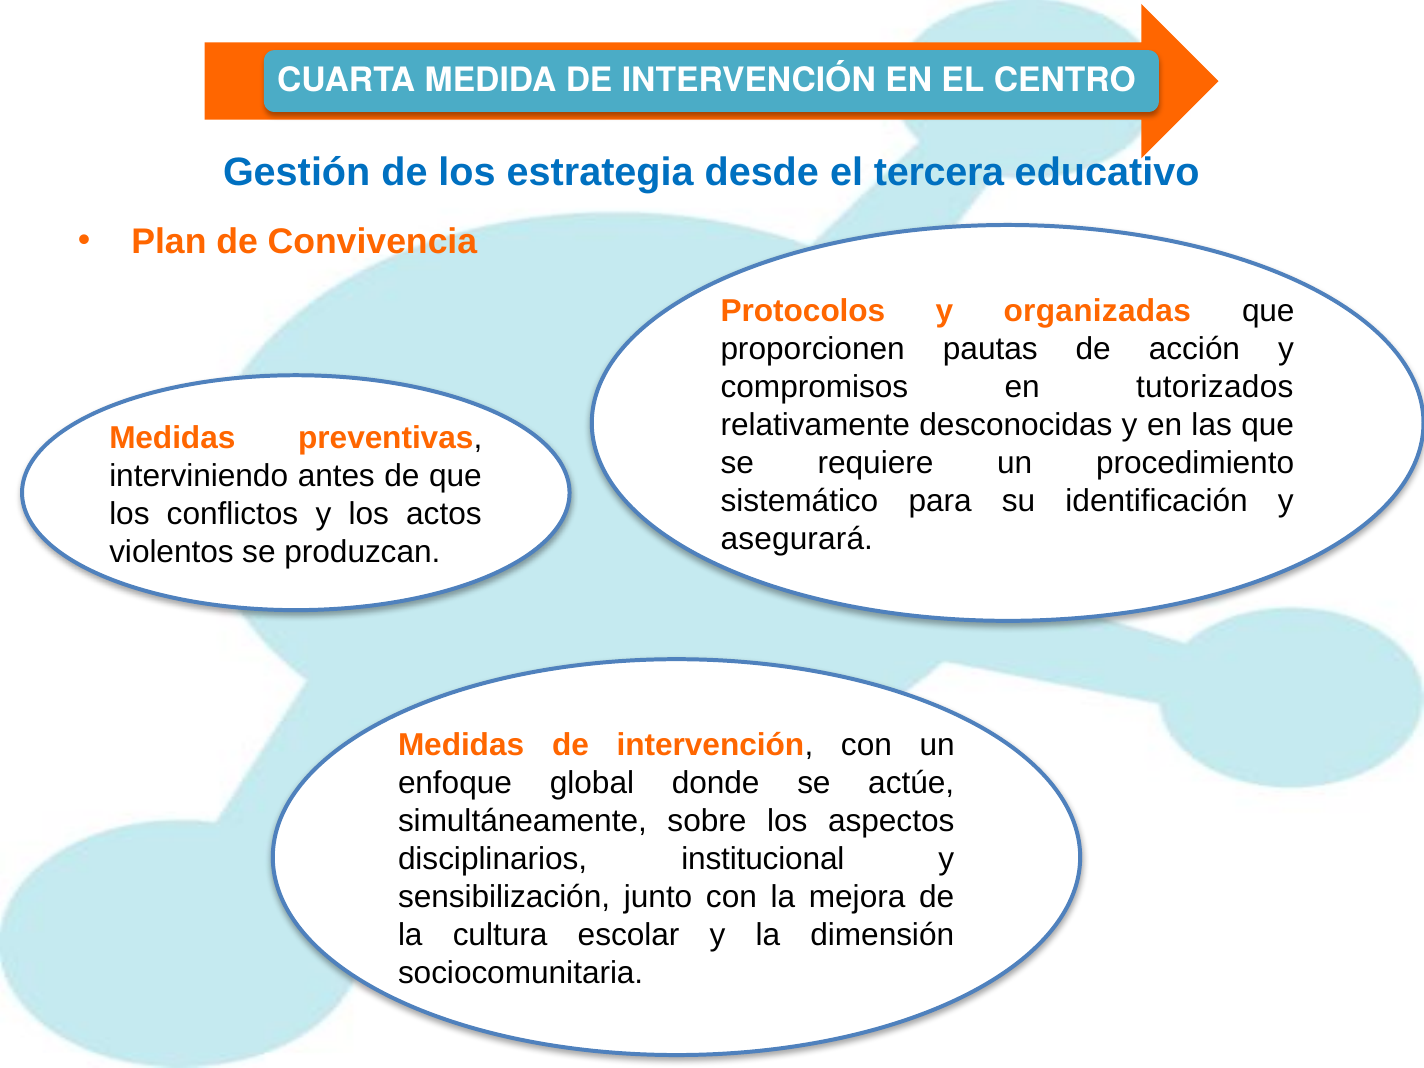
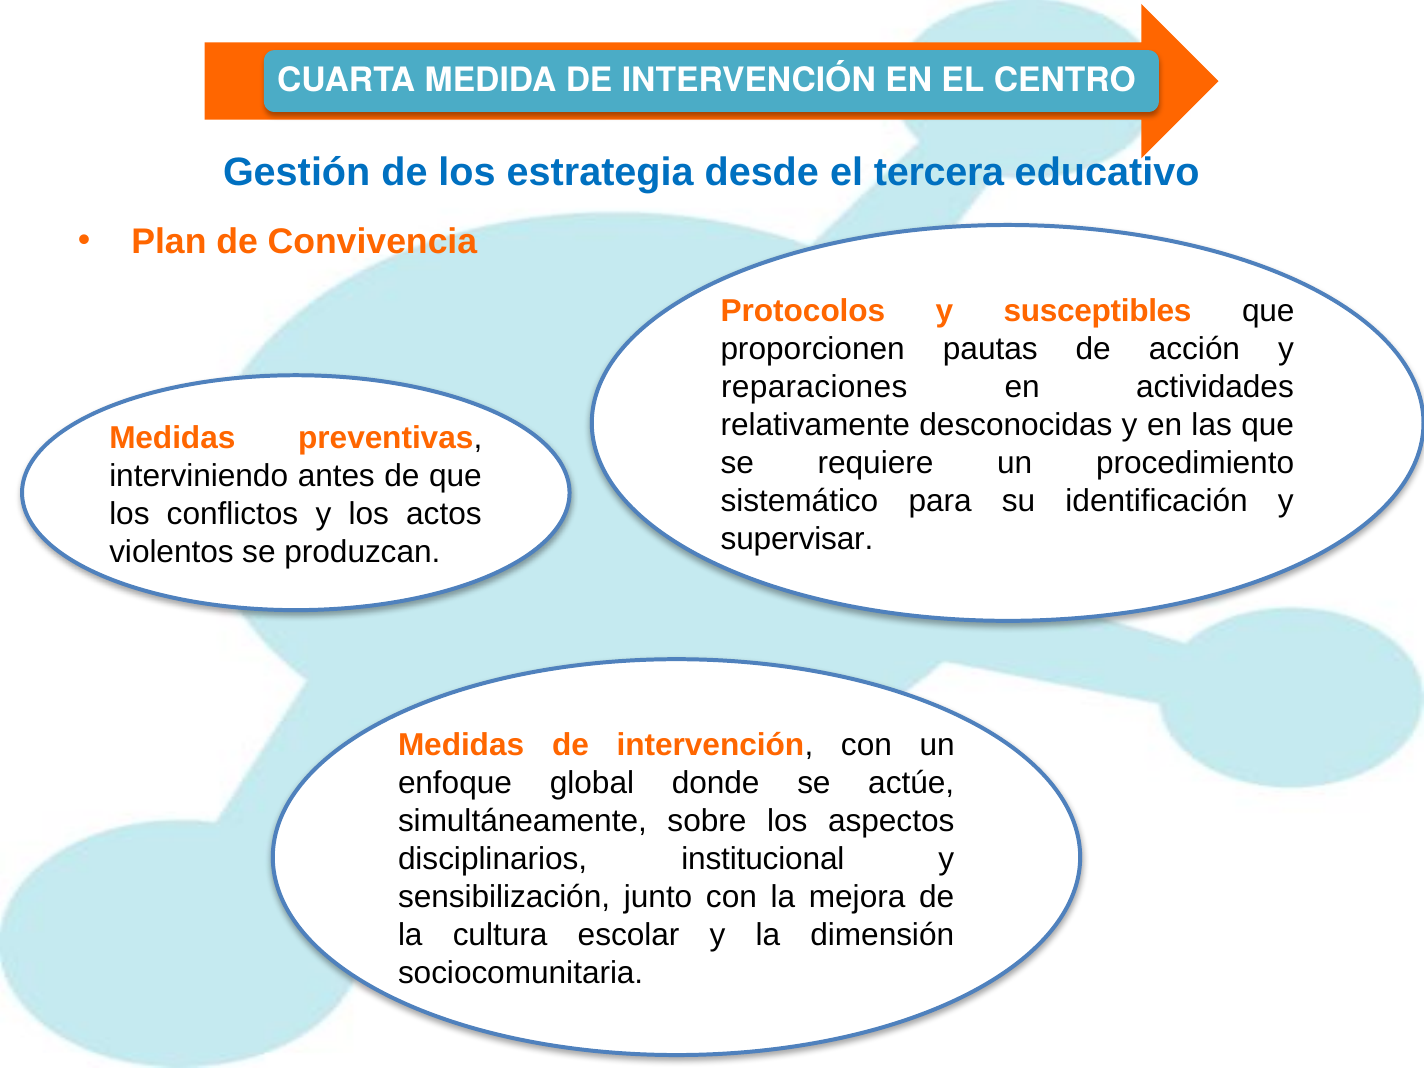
organizadas: organizadas -> susceptibles
compromisos: compromisos -> reparaciones
tutorizados: tutorizados -> actividades
asegurará: asegurará -> supervisar
